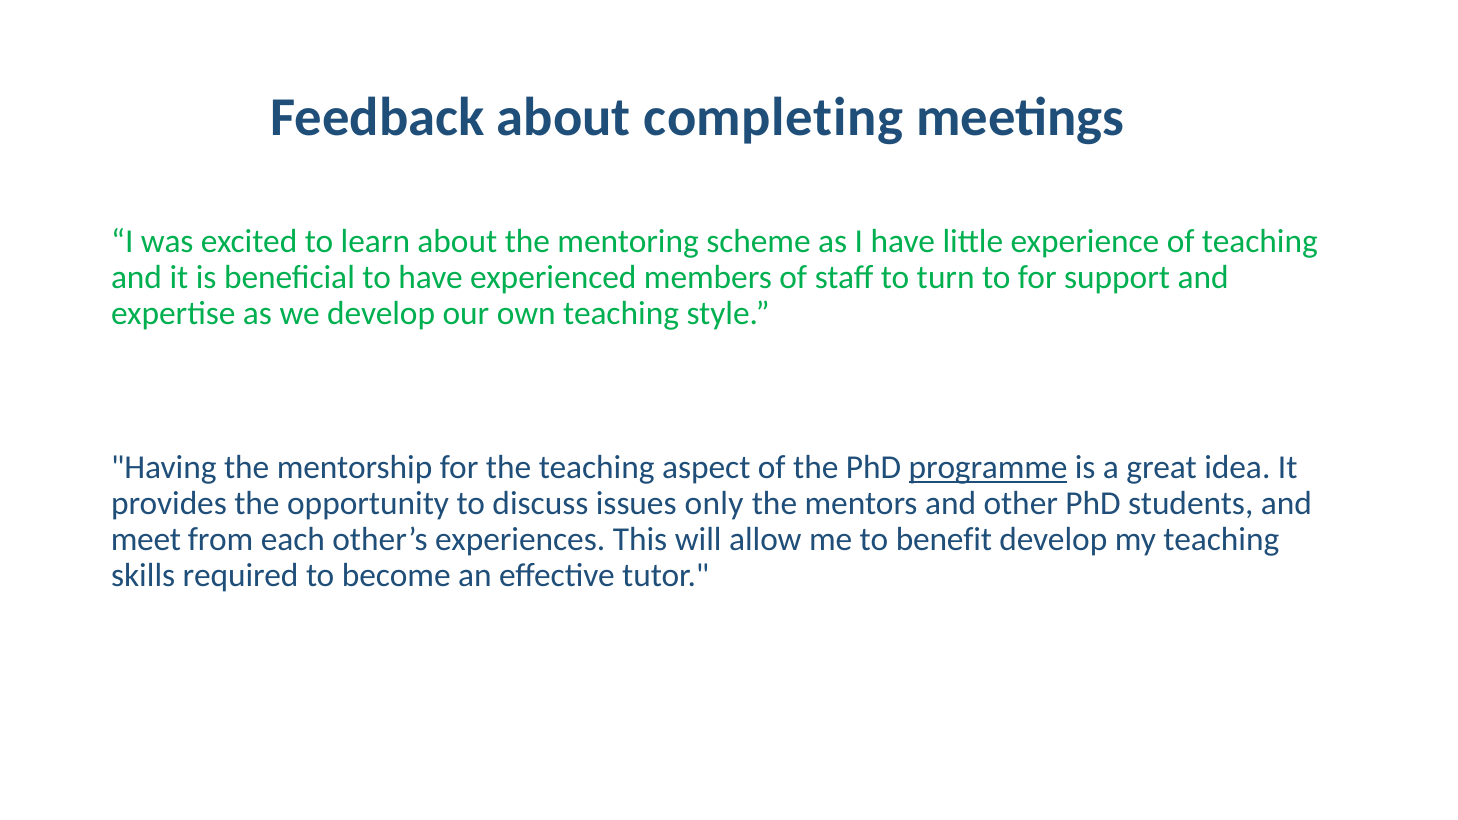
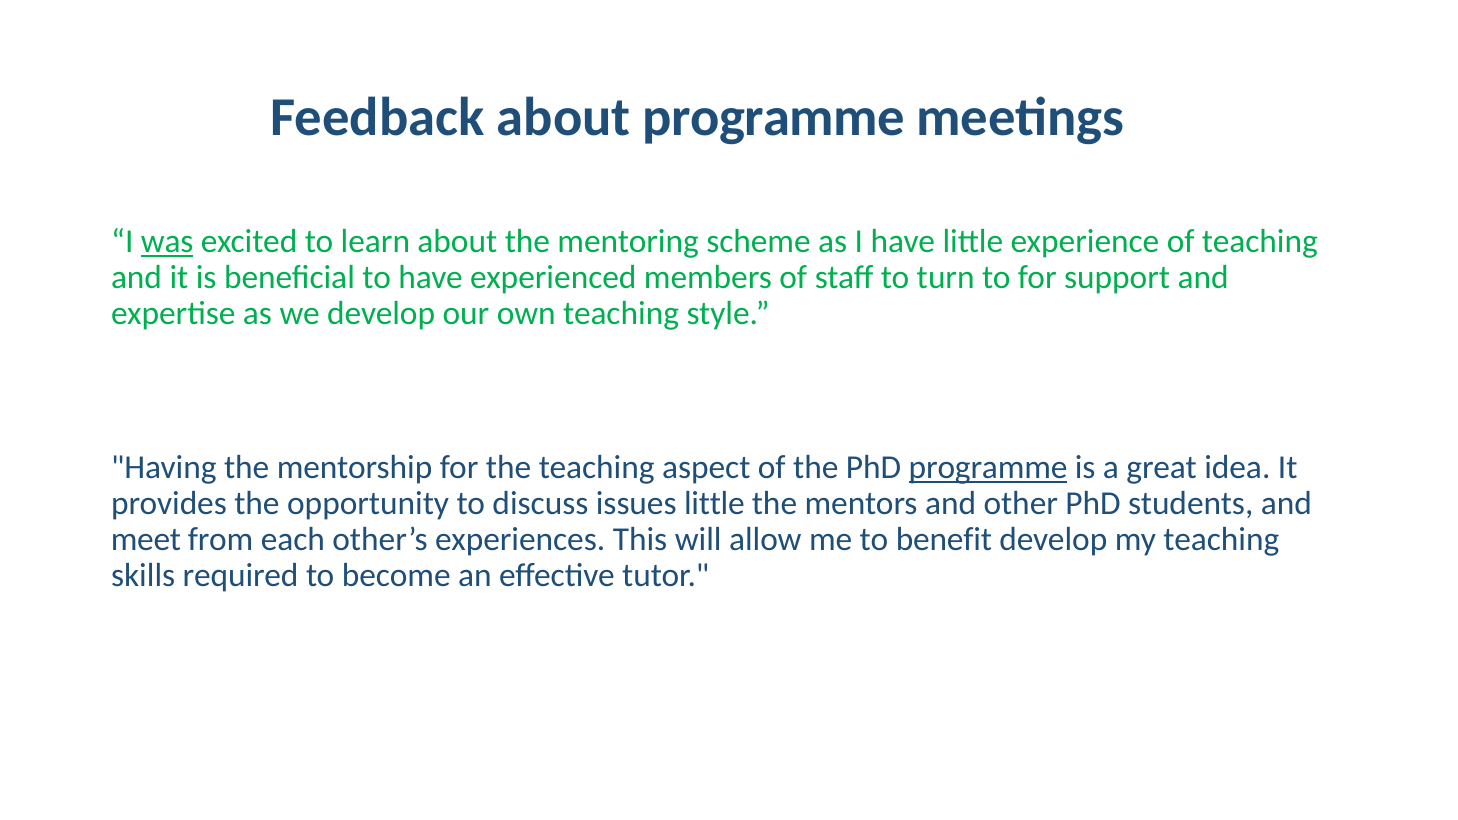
about completing: completing -> programme
was underline: none -> present
issues only: only -> little
